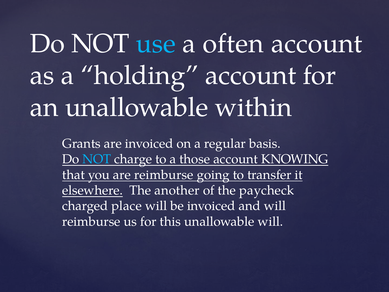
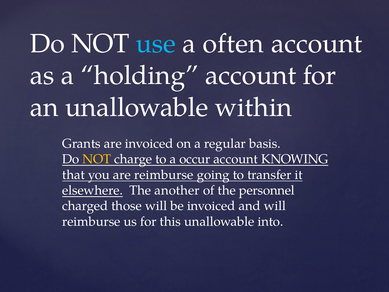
NOT at (97, 159) colour: light blue -> yellow
those: those -> occur
paycheck: paycheck -> personnel
place: place -> those
unallowable will: will -> into
